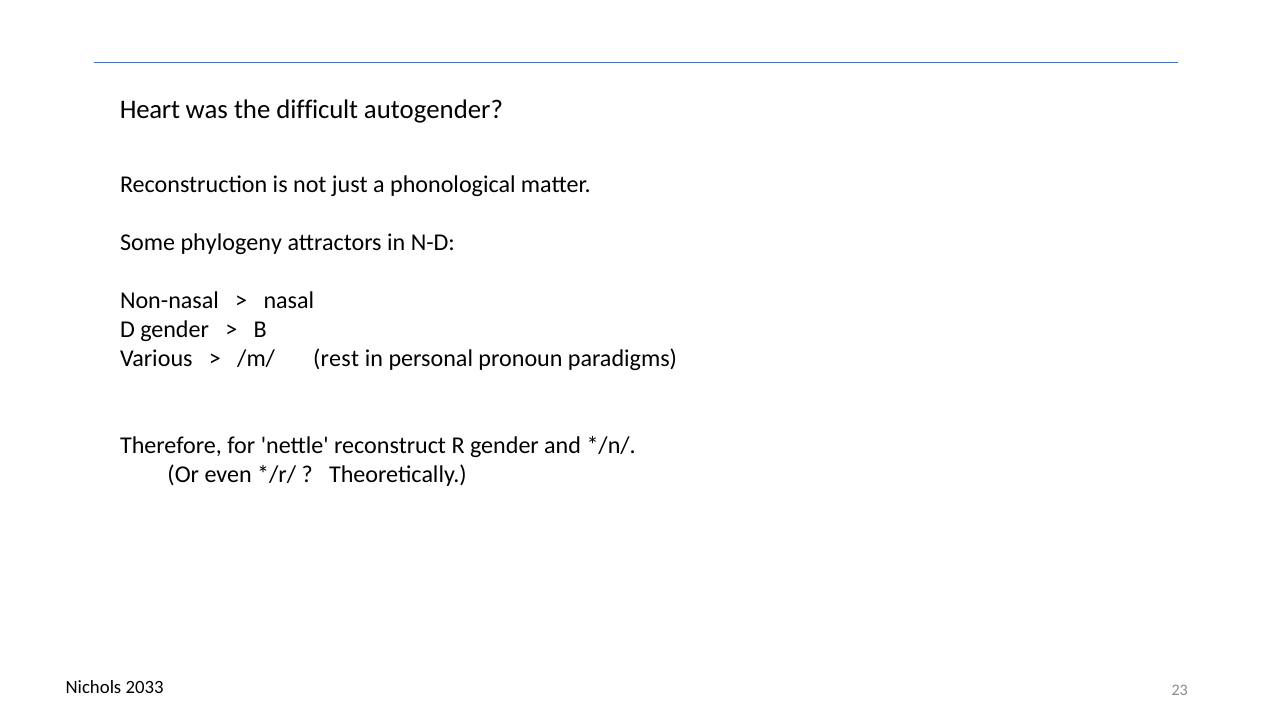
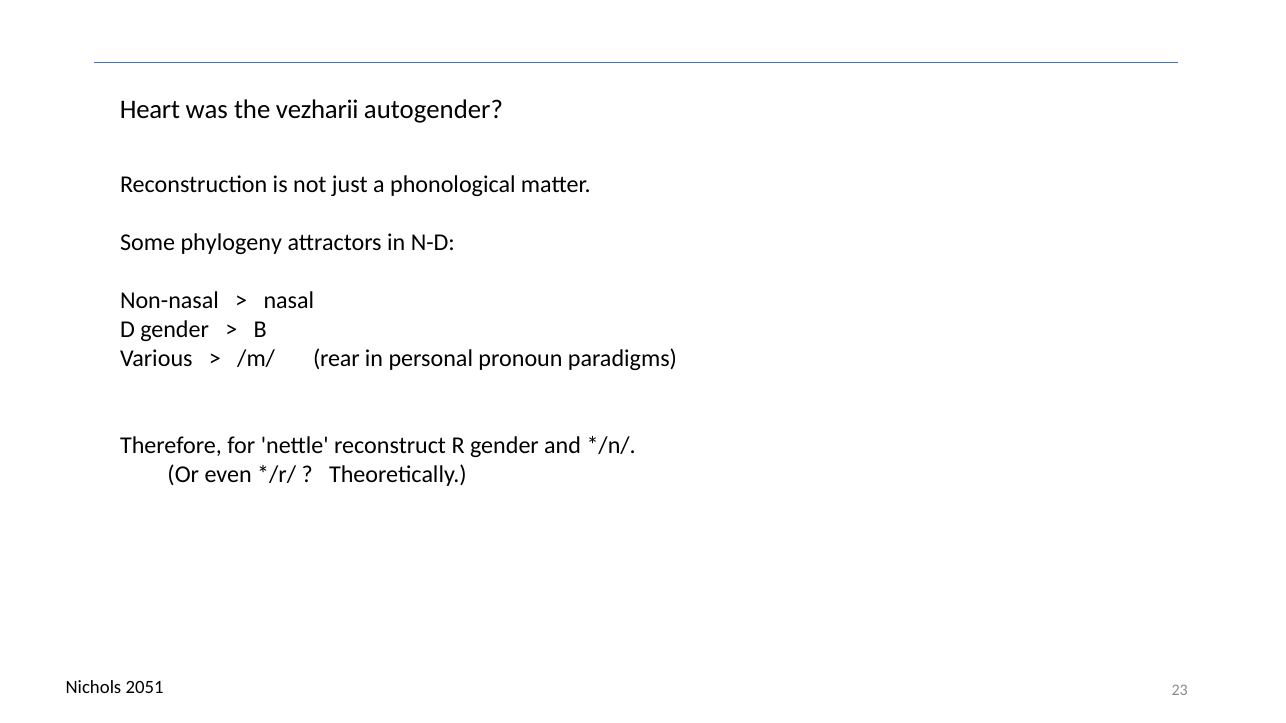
difficult: difficult -> vezharii
rest: rest -> rear
2033: 2033 -> 2051
